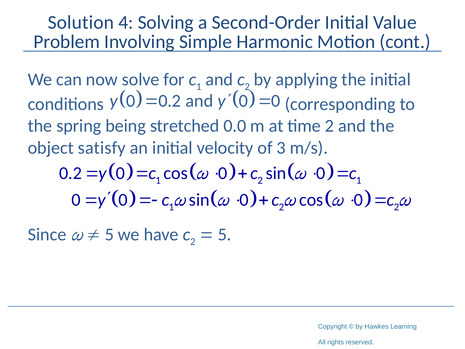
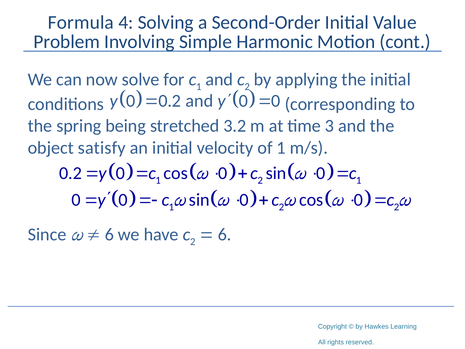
Solution: Solution -> Formula
0.0: 0.0 -> 3.2
time 2: 2 -> 3
of 3: 3 -> 1
5 at (109, 234): 5 -> 6
5 at (225, 234): 5 -> 6
